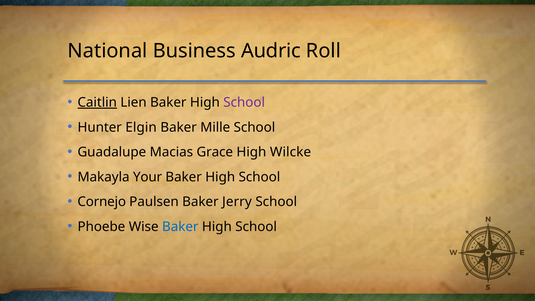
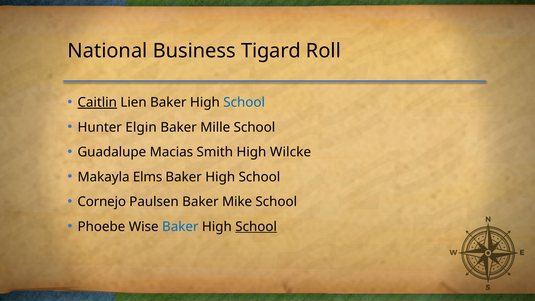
Audric: Audric -> Tigard
School at (244, 102) colour: purple -> blue
Grace: Grace -> Smith
Your: Your -> Elms
Jerry: Jerry -> Mike
School at (256, 227) underline: none -> present
